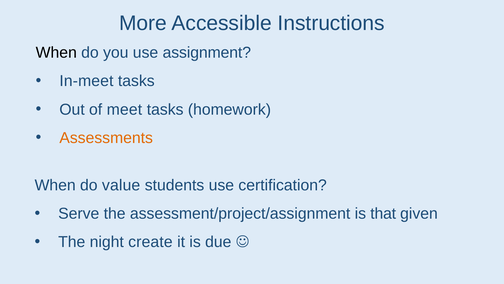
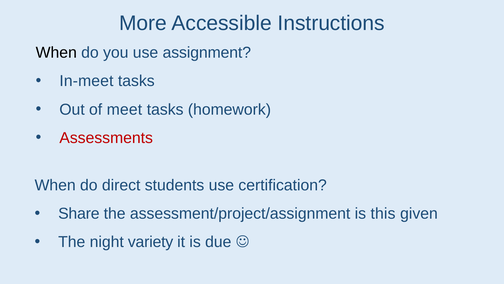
Assessments colour: orange -> red
value: value -> direct
Serve: Serve -> Share
that: that -> this
create: create -> variety
